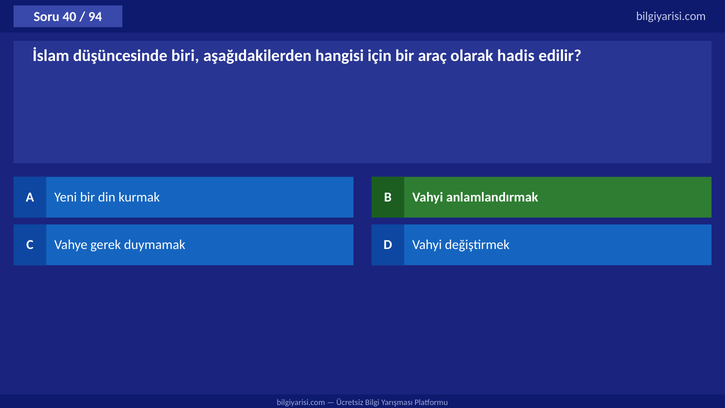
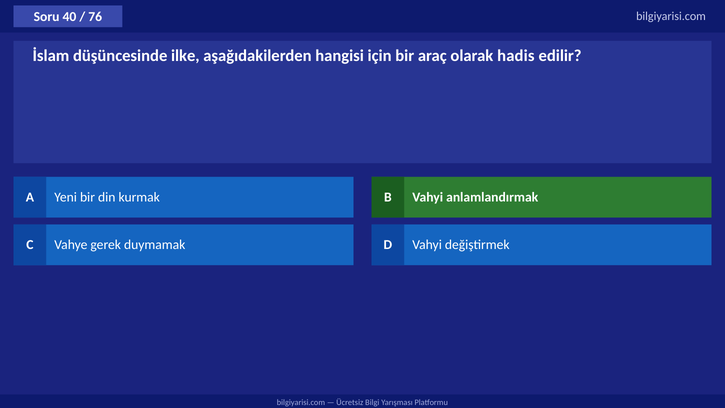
94: 94 -> 76
biri: biri -> ilke
